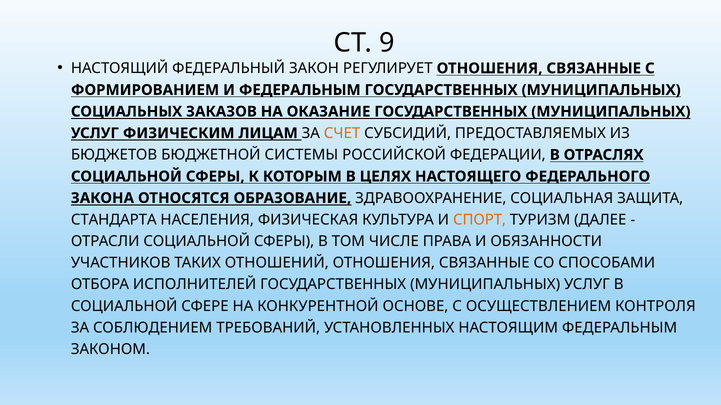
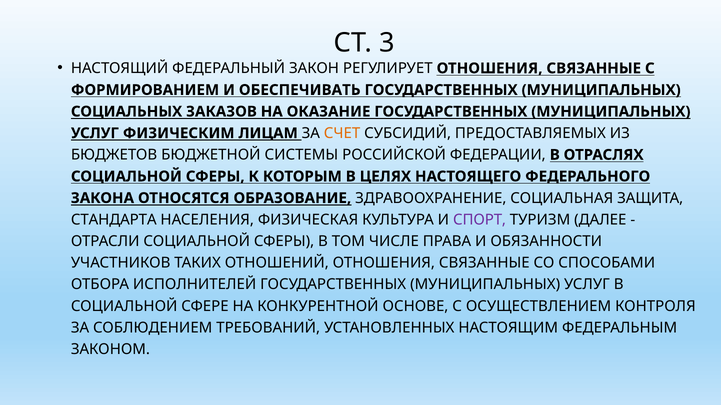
9: 9 -> 3
И ФЕДЕРАЛЬНЫМ: ФЕДЕРАЛЬНЫМ -> ОБЕСПЕЧИВАТЬ
СПОРТ colour: orange -> purple
